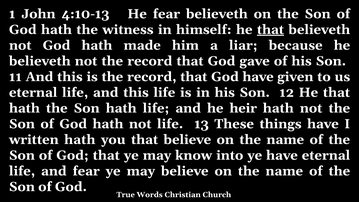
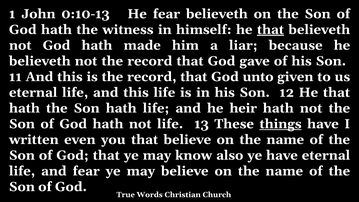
4:10-13: 4:10-13 -> 0:10-13
God have: have -> unto
things underline: none -> present
written hath: hath -> even
into: into -> also
